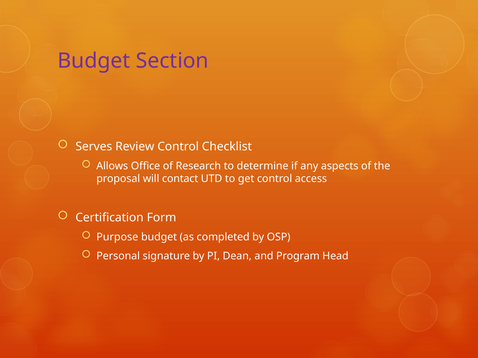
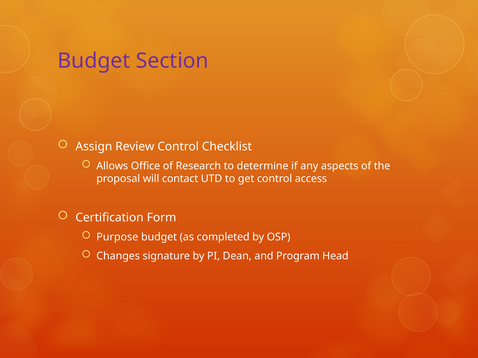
Serves: Serves -> Assign
Personal: Personal -> Changes
